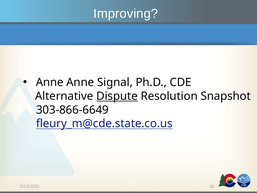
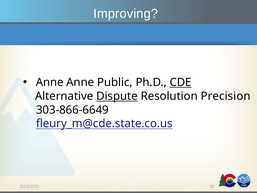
Signal: Signal -> Public
CDE underline: none -> present
Snapshot: Snapshot -> Precision
